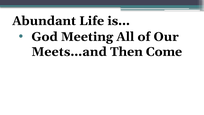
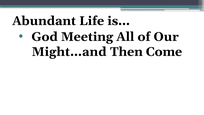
Meets…and: Meets…and -> Might…and
